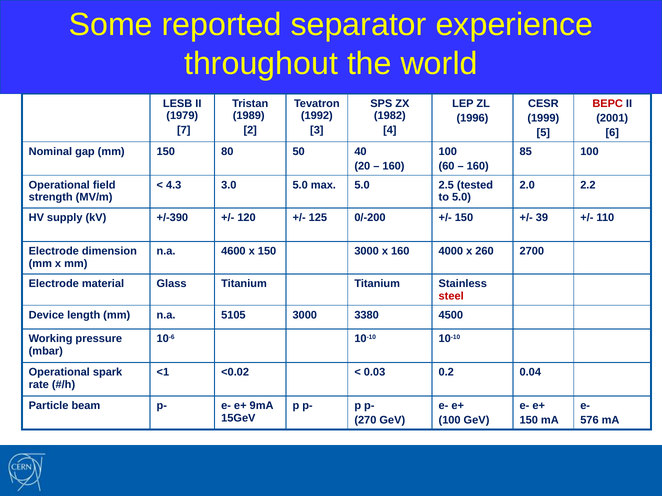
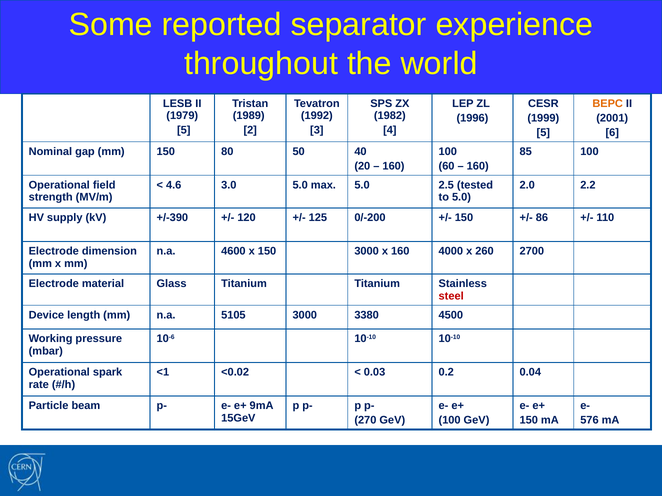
BEPC colour: red -> orange
7 at (184, 130): 7 -> 5
4.3: 4.3 -> 4.6
39: 39 -> 86
